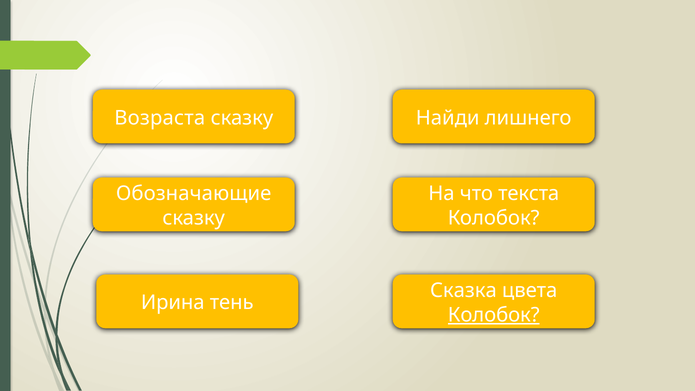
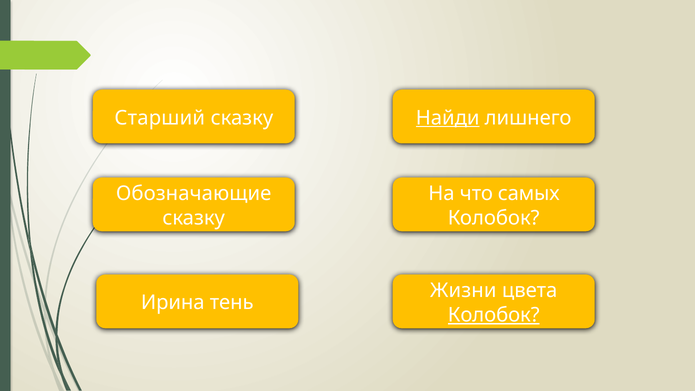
Возраста: Возраста -> Старший
Найди underline: none -> present
текста: текста -> самых
Сказка: Сказка -> Жизни
